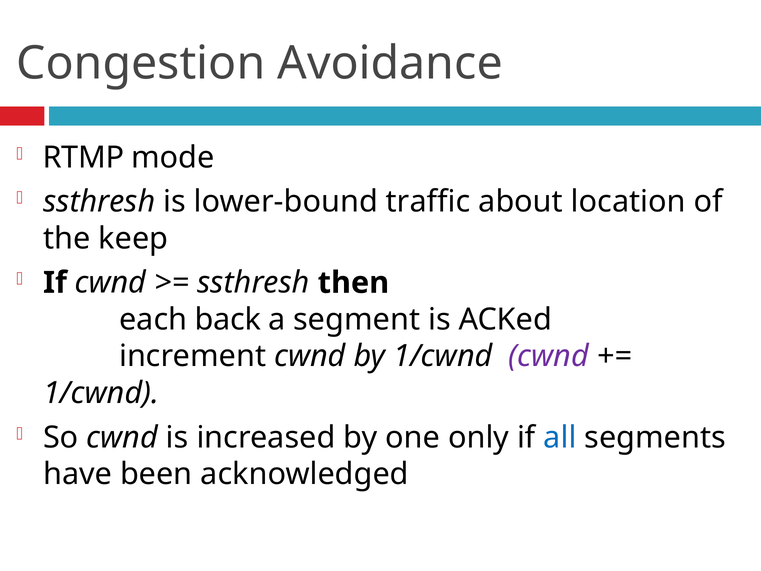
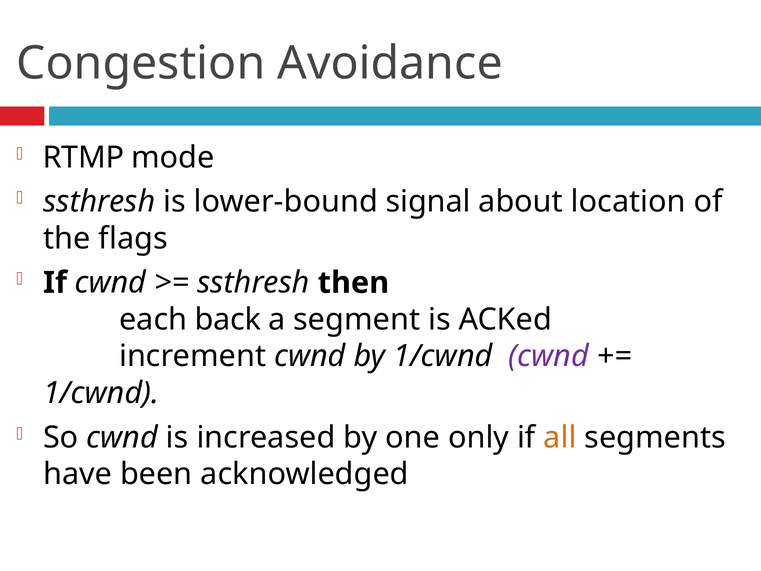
traffic: traffic -> signal
keep: keep -> flags
all colour: blue -> orange
